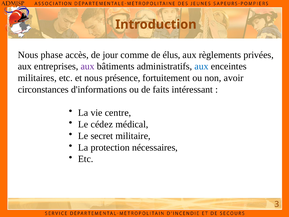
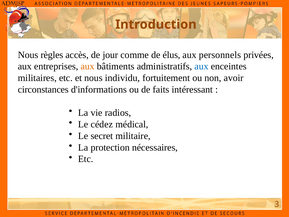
phase: phase -> règles
règlements: règlements -> personnels
aux at (88, 66) colour: purple -> orange
présence: présence -> individu
centre: centre -> radios
